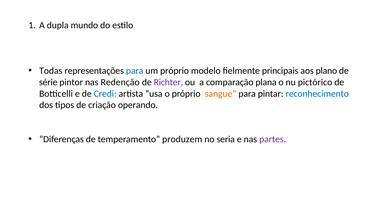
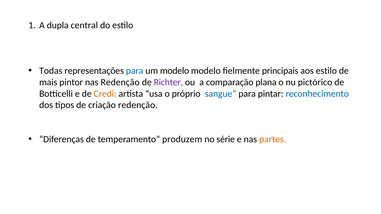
mundo: mundo -> central
um próprio: próprio -> modelo
aos plano: plano -> estilo
série: série -> mais
Credi colour: blue -> orange
sangue colour: orange -> blue
criação operando: operando -> redenção
seria: seria -> série
partes colour: purple -> orange
